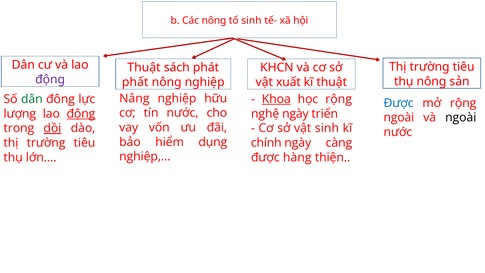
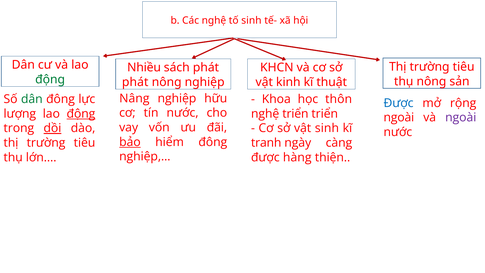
Các nông: nông -> nghệ
Thuật at (144, 68): Thuật -> Nhiều
động at (50, 79) colour: purple -> green
phất at (135, 82): phất -> phát
xuất: xuất -> kinh
Khoa underline: present -> none
học rộng: rộng -> thôn
nghệ ngày: ngày -> triển
ngoài at (461, 118) colour: black -> purple
bảo underline: none -> present
hiểm dụng: dụng -> đông
chính: chính -> tranh
